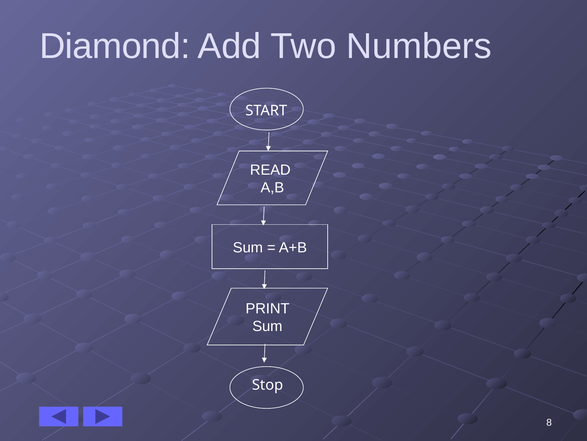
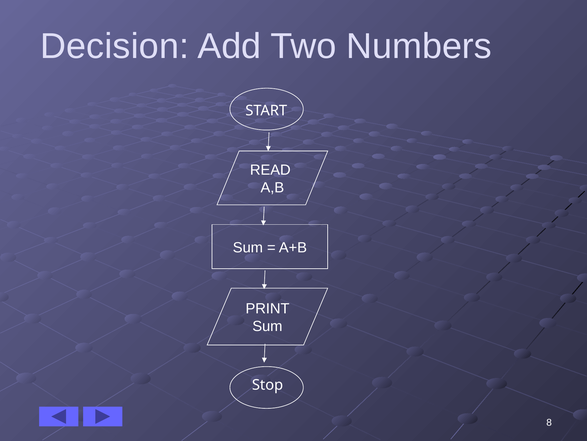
Diamond: Diamond -> Decision
